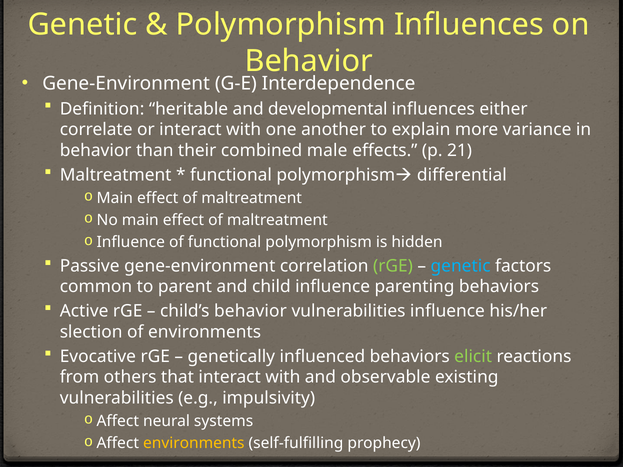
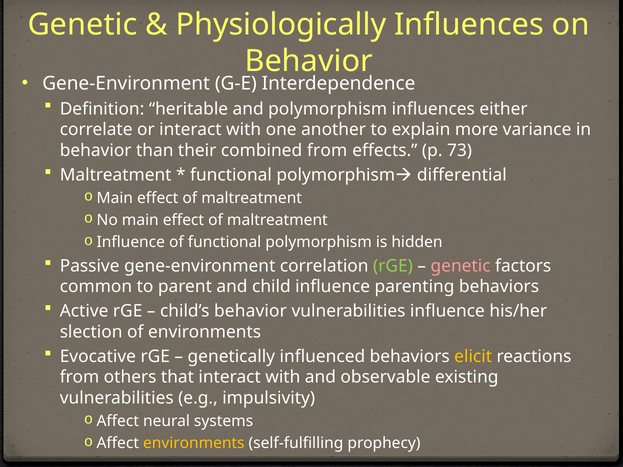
Polymorphism at (281, 25): Polymorphism -> Physiologically
and developmental: developmental -> polymorphism
combined male: male -> from
21: 21 -> 73
genetic at (461, 266) colour: light blue -> pink
elicit colour: light green -> yellow
